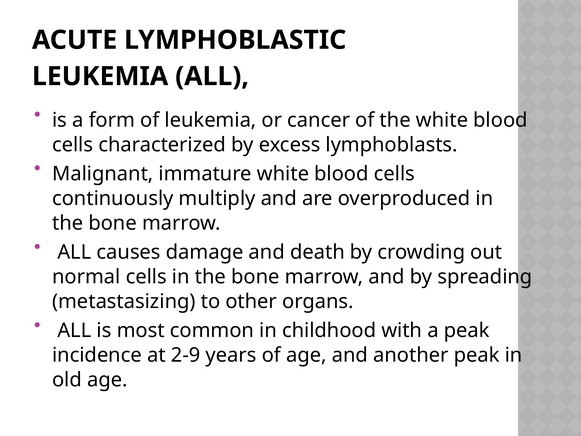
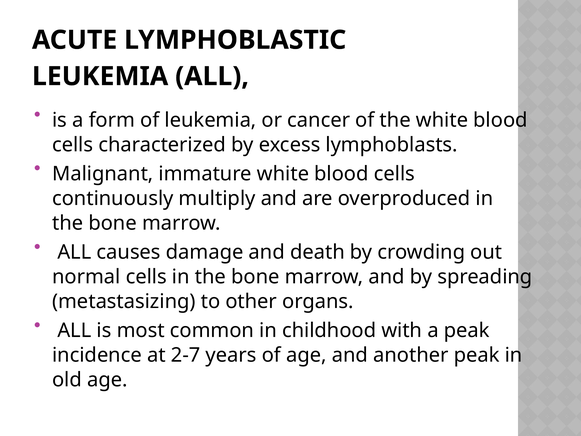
2-9: 2-9 -> 2-7
